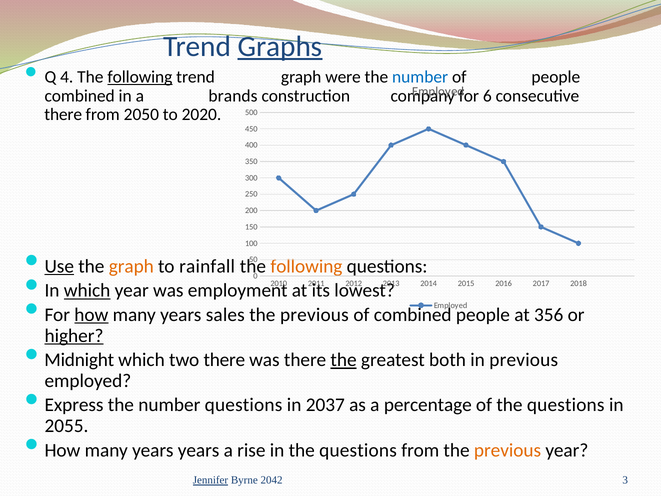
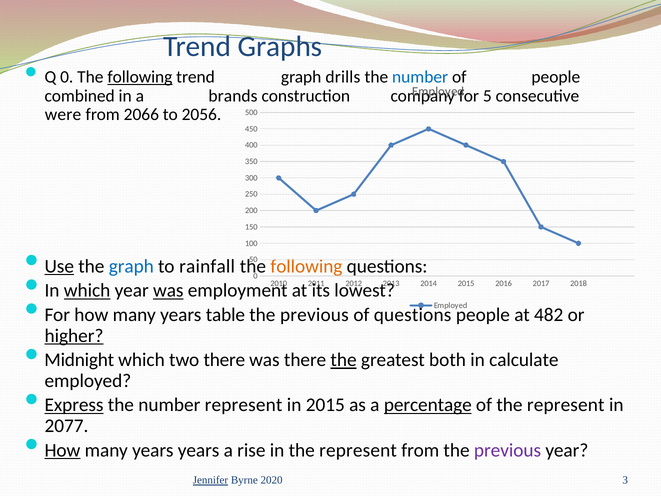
Graphs underline: present -> none
Q 4: 4 -> 0
were: were -> drills
6: 6 -> 5
there at (63, 115): there -> were
2050: 2050 -> 2066
2020: 2020 -> 2056
graph at (131, 266) colour: orange -> blue
was at (168, 290) underline: none -> present
how at (91, 315) underline: present -> none
sales: sales -> table
of combined: combined -> questions
356: 356 -> 482
in previous: previous -> calculate
Express underline: none -> present
number questions: questions -> represent
in 2037: 2037 -> 2015
percentage underline: none -> present
of the questions: questions -> represent
2055: 2055 -> 2077
How at (62, 450) underline: none -> present
in the questions: questions -> represent
previous at (508, 450) colour: orange -> purple
2042: 2042 -> 2020
